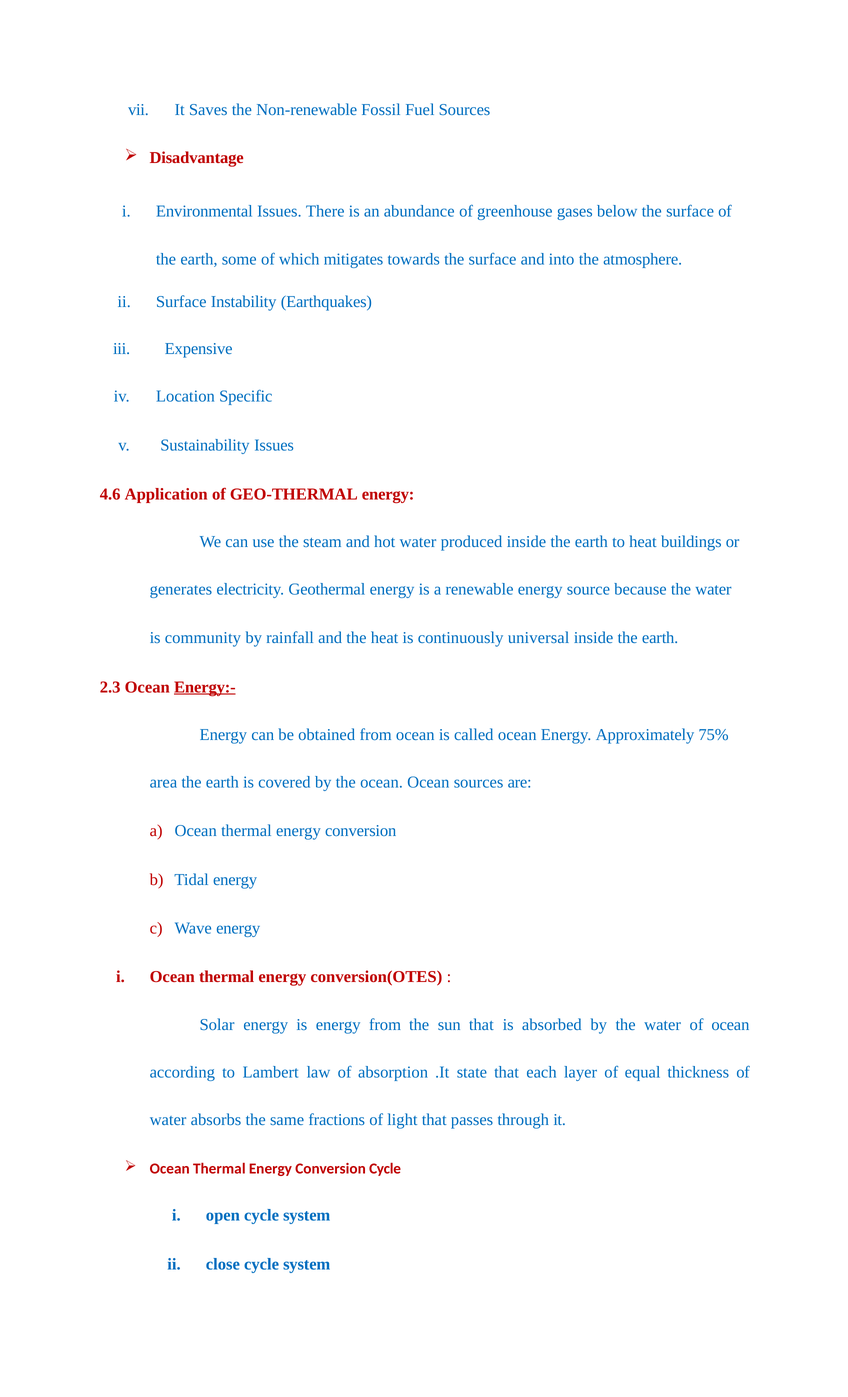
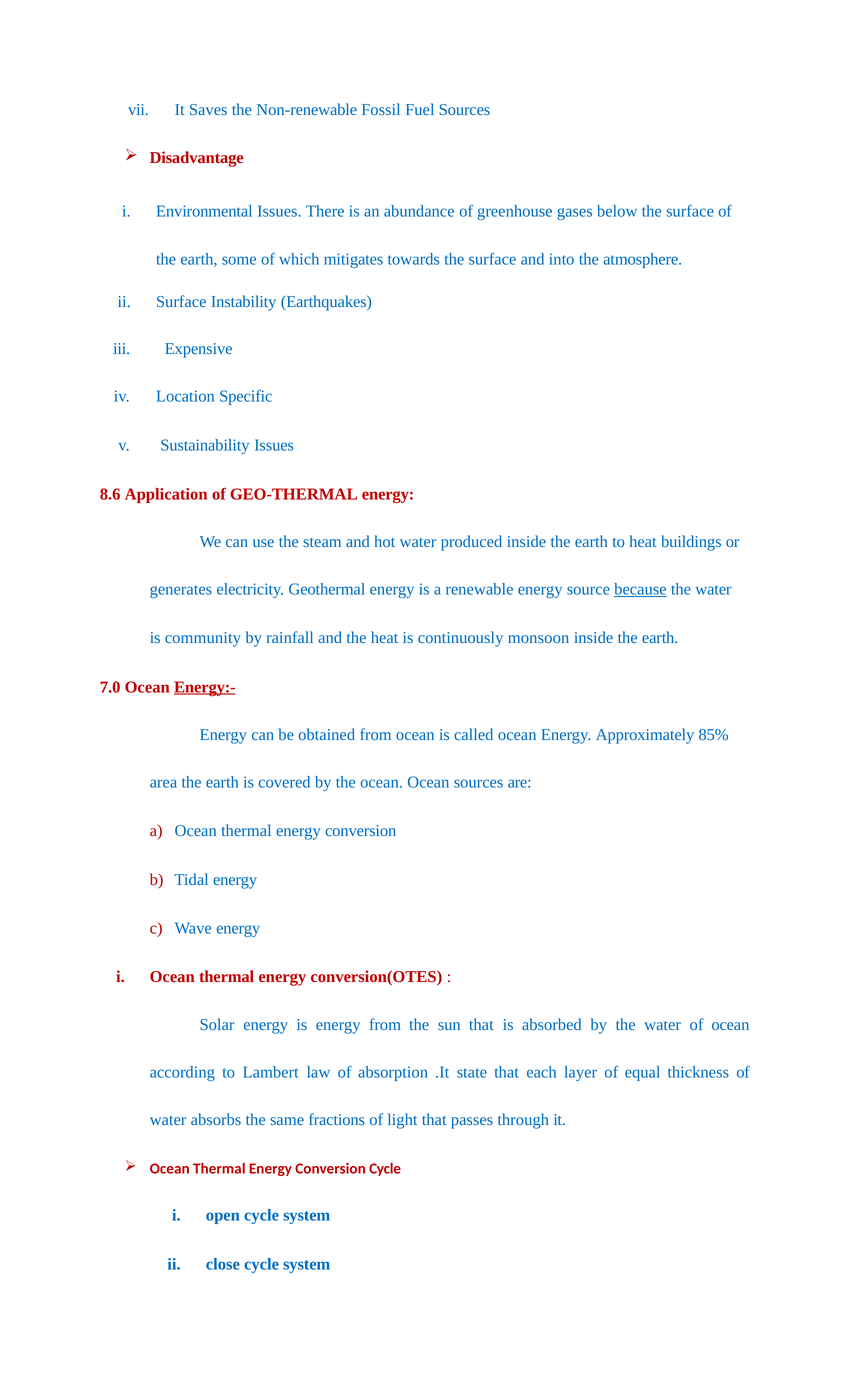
4.6: 4.6 -> 8.6
because underline: none -> present
universal: universal -> monsoon
2.3: 2.3 -> 7.0
75%: 75% -> 85%
